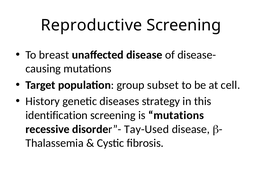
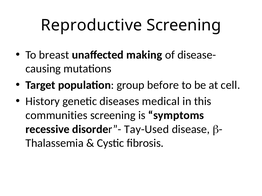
unaffected disease: disease -> making
subset: subset -> before
strategy: strategy -> medical
identification: identification -> communities
is mutations: mutations -> symptoms
